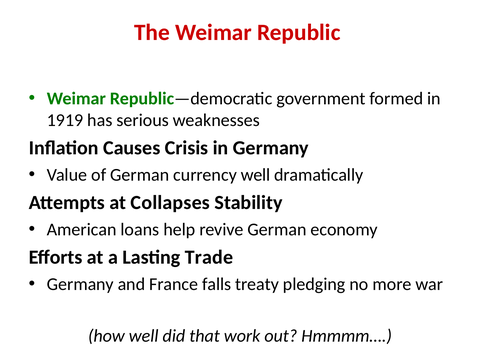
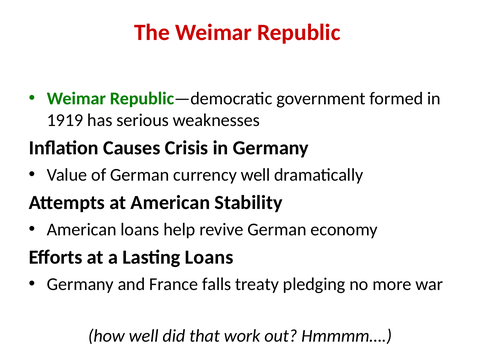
at Collapses: Collapses -> American
Lasting Trade: Trade -> Loans
